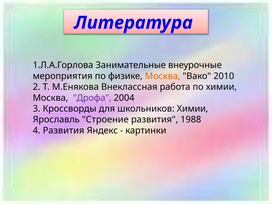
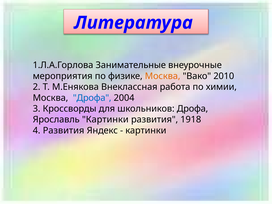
Дрофа at (92, 98) colour: purple -> blue
школьников Химии: Химии -> Дрофа
Ярославль Строение: Строение -> Картинки
1988: 1988 -> 1918
